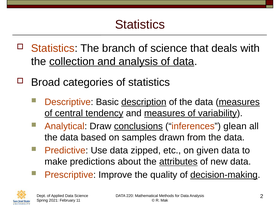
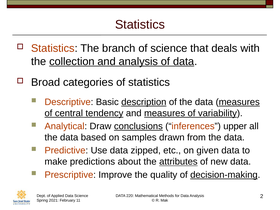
glean: glean -> upper
